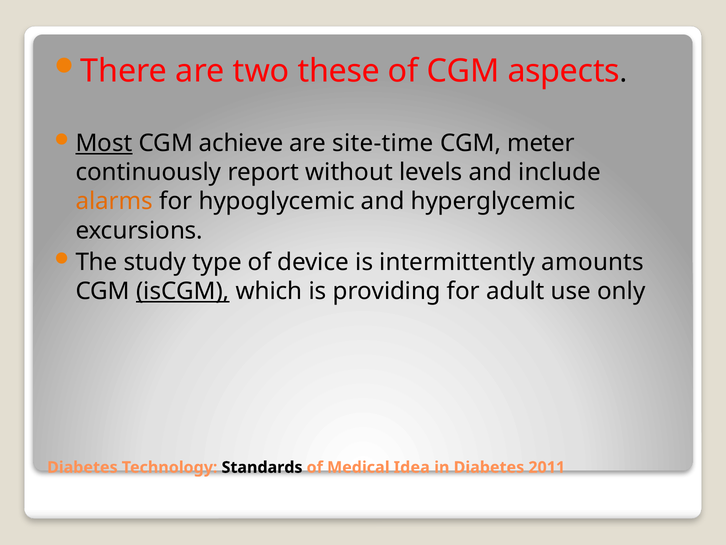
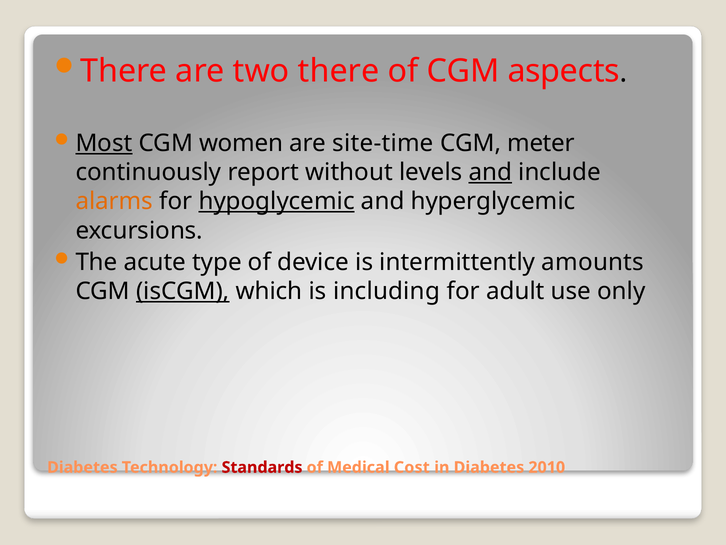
two these: these -> there
achieve: achieve -> women
and at (490, 172) underline: none -> present
hypoglycemic underline: none -> present
study: study -> acute
providing: providing -> including
Standards colour: black -> red
Idea: Idea -> Cost
2011: 2011 -> 2010
